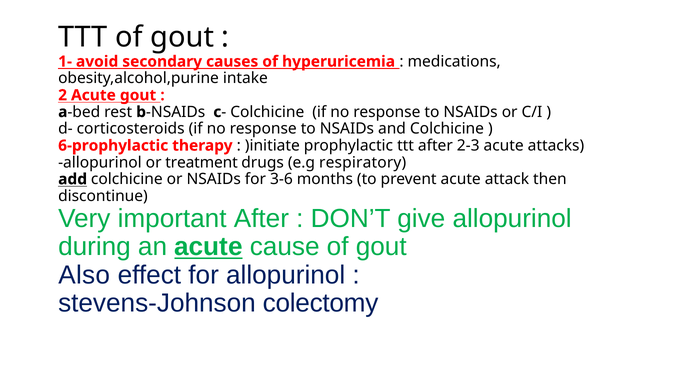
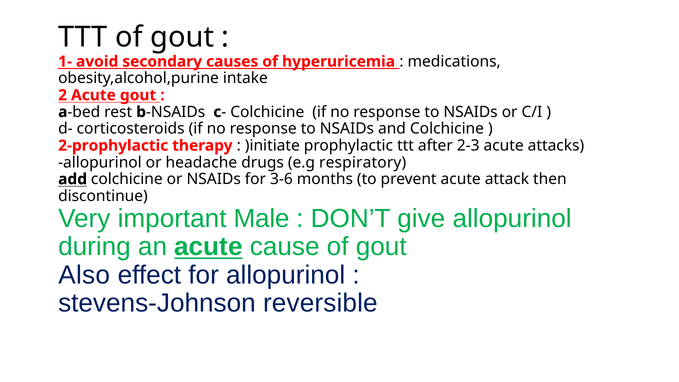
6-prophylactic: 6-prophylactic -> 2-prophylactic
treatment: treatment -> headache
important After: After -> Male
colectomy: colectomy -> reversible
